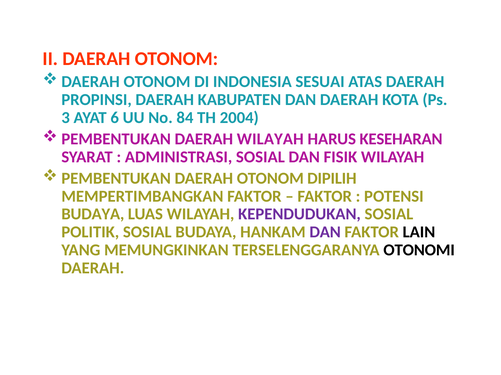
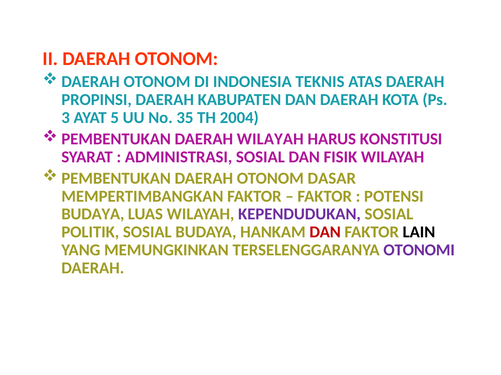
SESUAI: SESUAI -> TEKNIS
6: 6 -> 5
84: 84 -> 35
KESEHARAN: KESEHARAN -> KONSTITUSI
DIPILIH: DIPILIH -> DASAR
DAN at (325, 233) colour: purple -> red
OTONOMI colour: black -> purple
